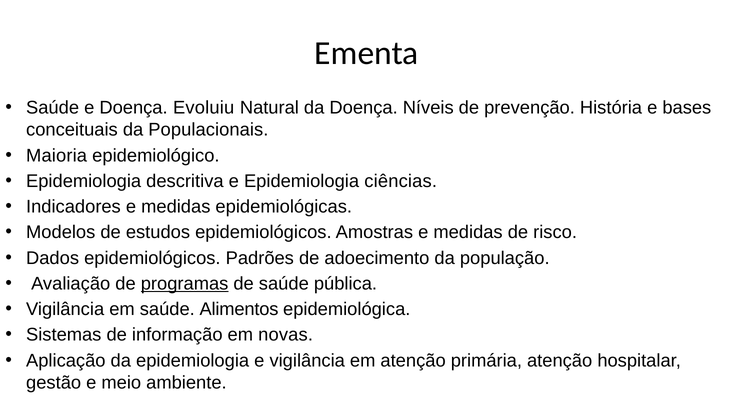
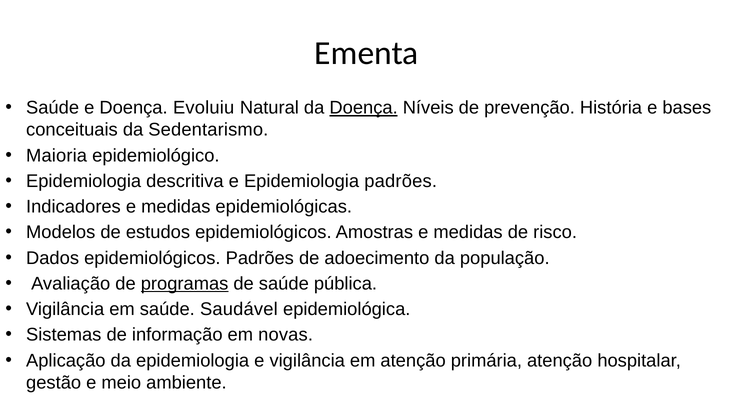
Doença at (364, 108) underline: none -> present
Populacionais: Populacionais -> Sedentarismo
Epidemiologia ciências: ciências -> padrões
Alimentos: Alimentos -> Saudável
